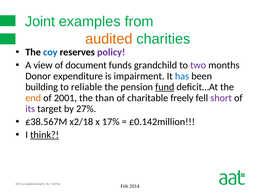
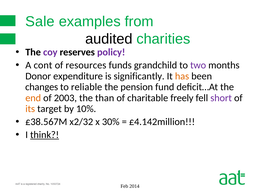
Joint: Joint -> Sale
audited colour: orange -> black
coy colour: blue -> purple
view: view -> cont
document: document -> resources
impairment: impairment -> significantly
has colour: blue -> orange
building: building -> changes
fund underline: present -> none
2001: 2001 -> 2003
its colour: purple -> orange
27%: 27% -> 10%
x2/18: x2/18 -> x2/32
17%: 17% -> 30%
£0.142million: £0.142million -> £4.142million
